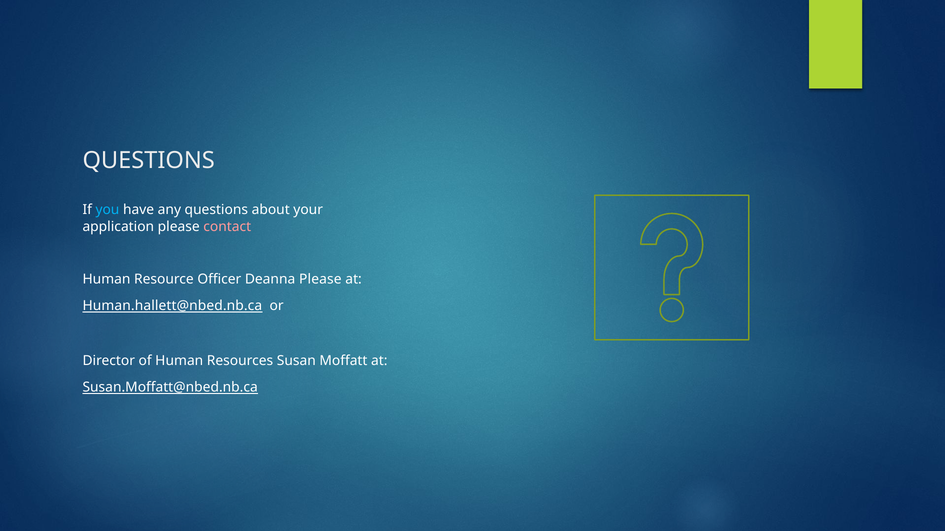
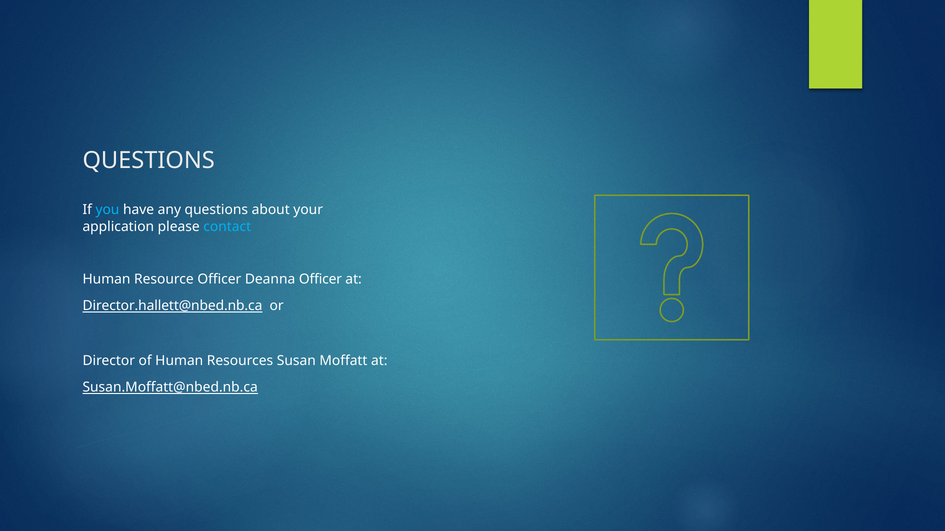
contact colour: pink -> light blue
Deanna Please: Please -> Officer
Human.hallett@nbed.nb.ca: Human.hallett@nbed.nb.ca -> Director.hallett@nbed.nb.ca
